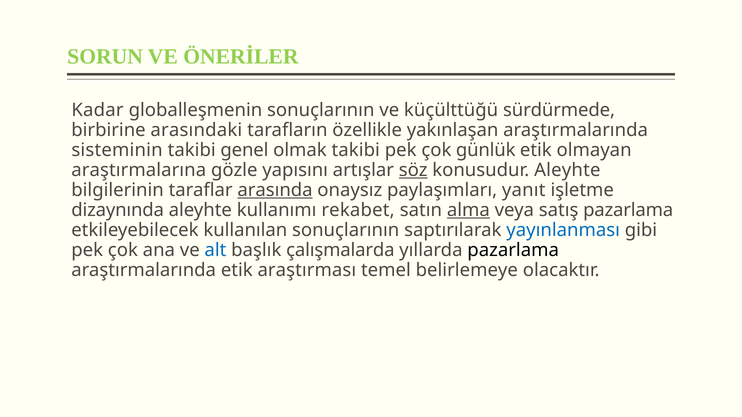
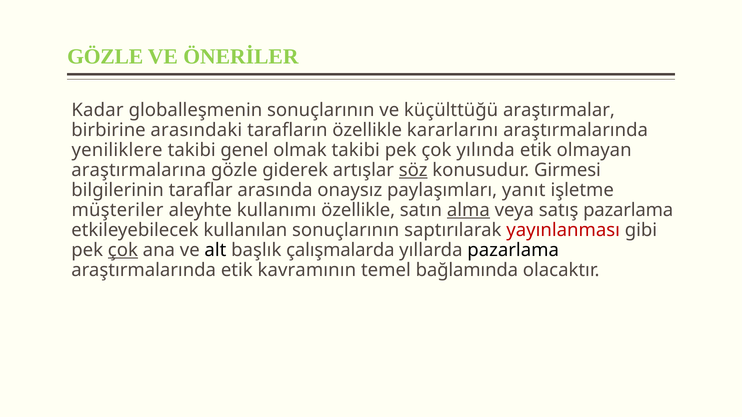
SORUN at (105, 57): SORUN -> GÖZLE
sürdürmede: sürdürmede -> araştırmalar
yakınlaşan: yakınlaşan -> kararlarını
sisteminin: sisteminin -> yeniliklere
günlük: günlük -> yılında
yapısını: yapısını -> giderek
konusudur Aleyhte: Aleyhte -> Girmesi
arasında underline: present -> none
dizaynında: dizaynında -> müşteriler
kullanımı rekabet: rekabet -> özellikle
yayınlanması colour: blue -> red
çok at (123, 250) underline: none -> present
alt colour: blue -> black
araştırması: araştırması -> kavramının
belirlemeye: belirlemeye -> bağlamında
